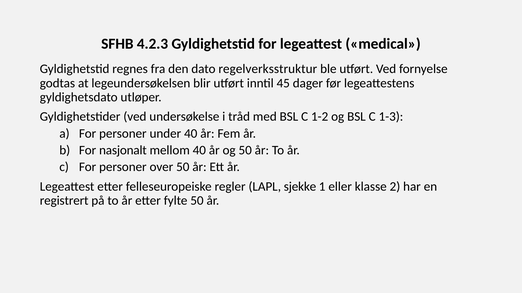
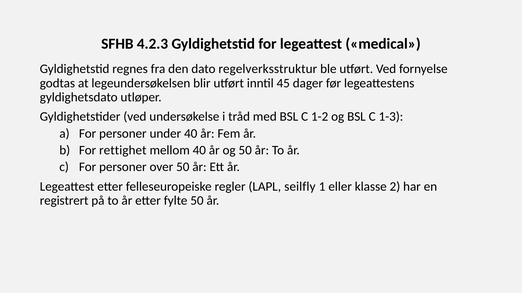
nasjonalt: nasjonalt -> rettighet
sjekke: sjekke -> seilfly
